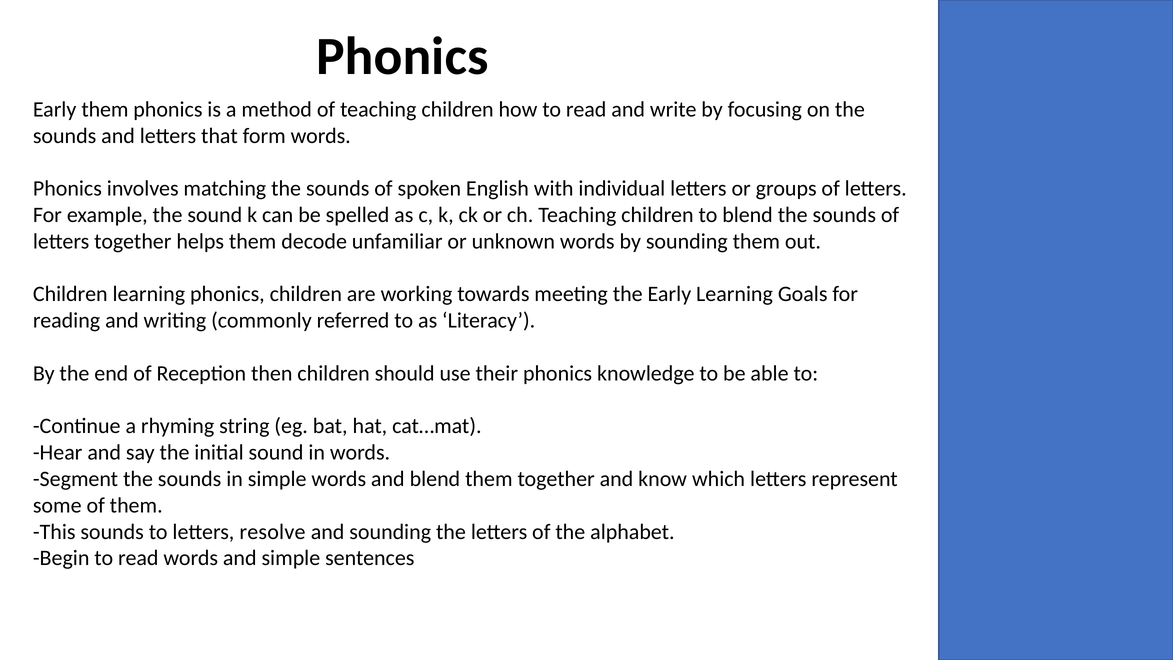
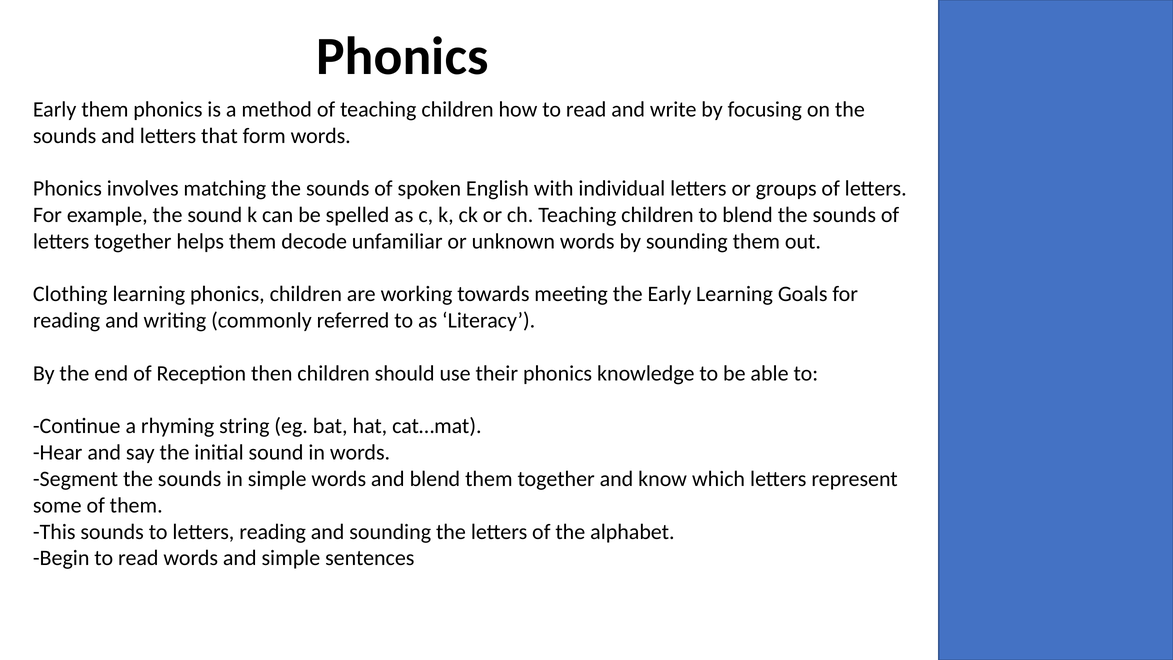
Children at (70, 294): Children -> Clothing
letters resolve: resolve -> reading
